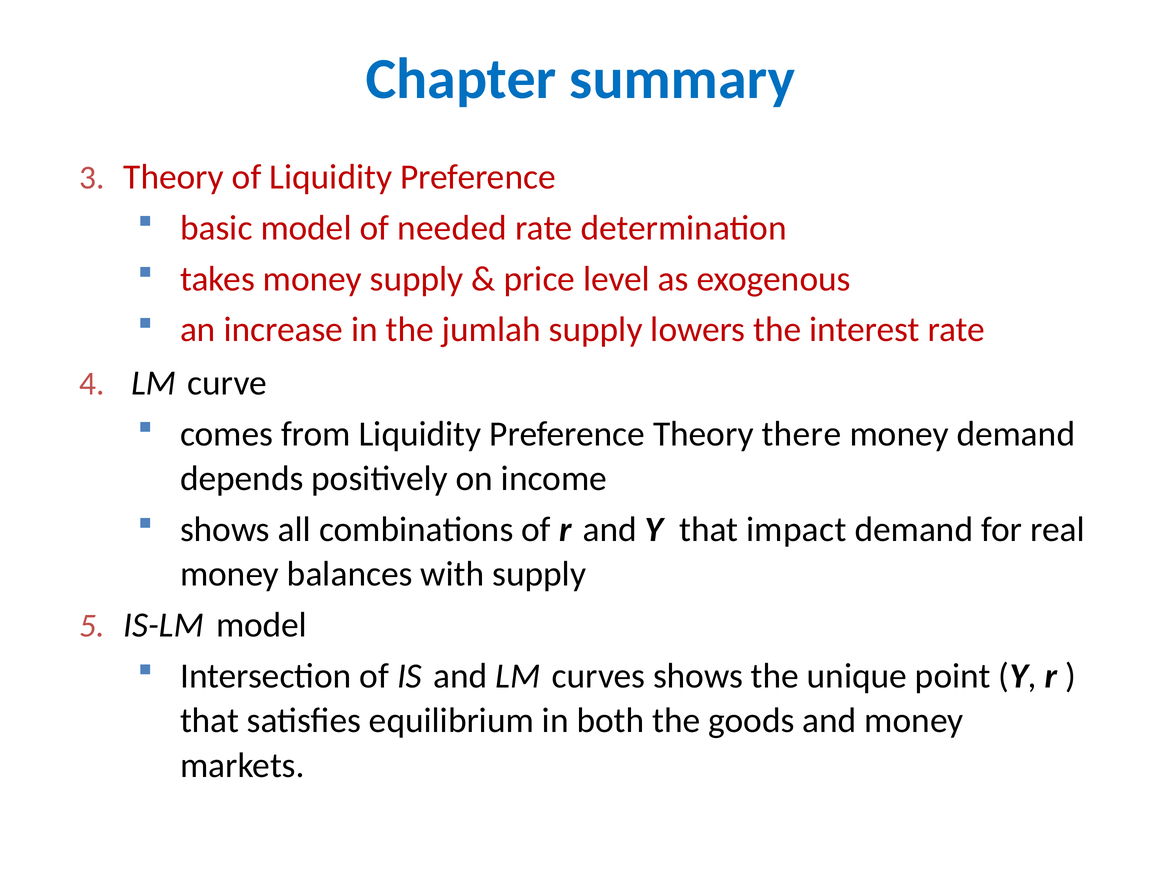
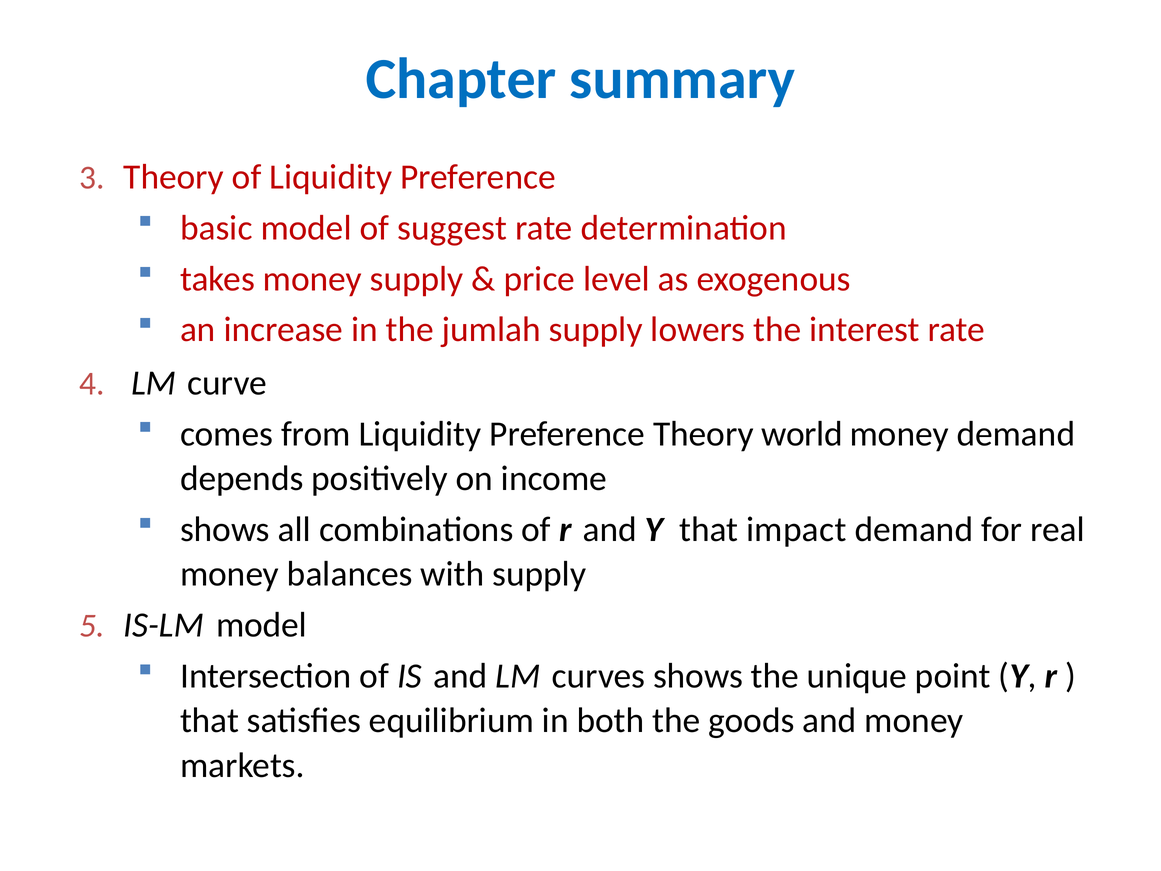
needed: needed -> suggest
there: there -> world
